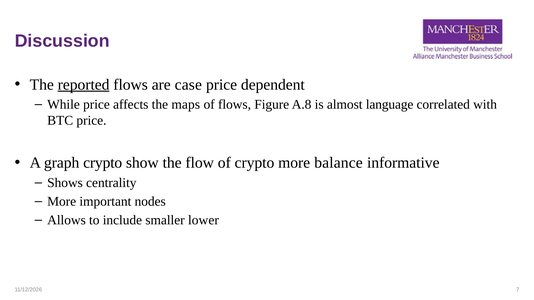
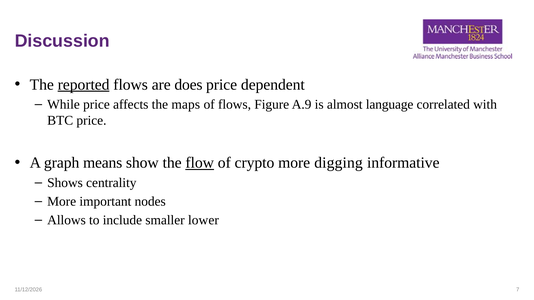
case: case -> does
A.8: A.8 -> A.9
graph crypto: crypto -> means
flow underline: none -> present
balance: balance -> digging
